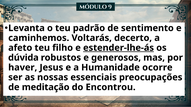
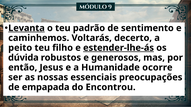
Levanta underline: none -> present
afeto: afeto -> peito
haver: haver -> então
meditação: meditação -> empapada
